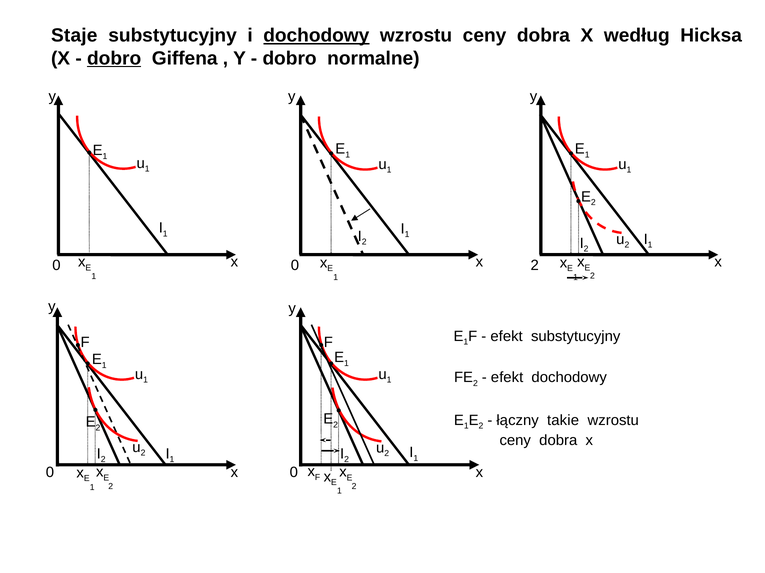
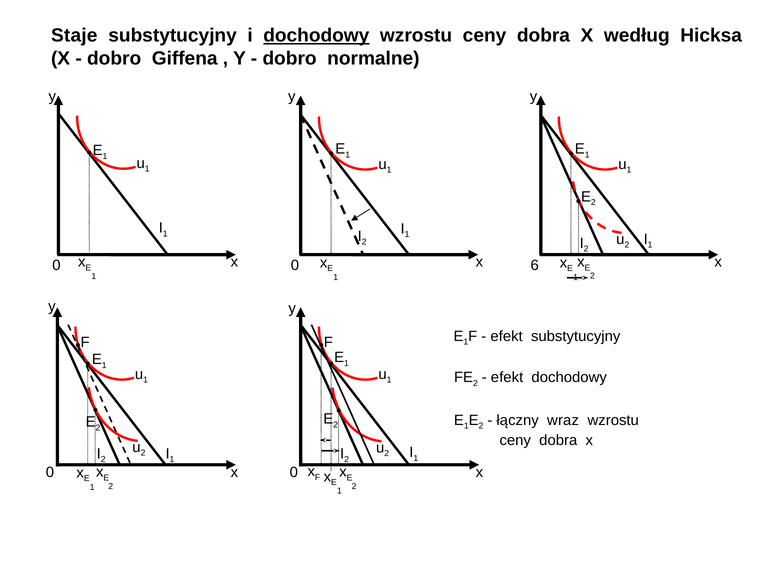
dobro at (114, 59) underline: present -> none
0 2: 2 -> 6
takie: takie -> wraz
